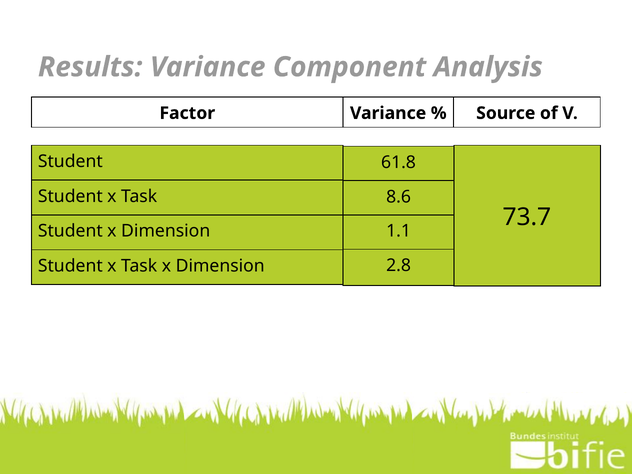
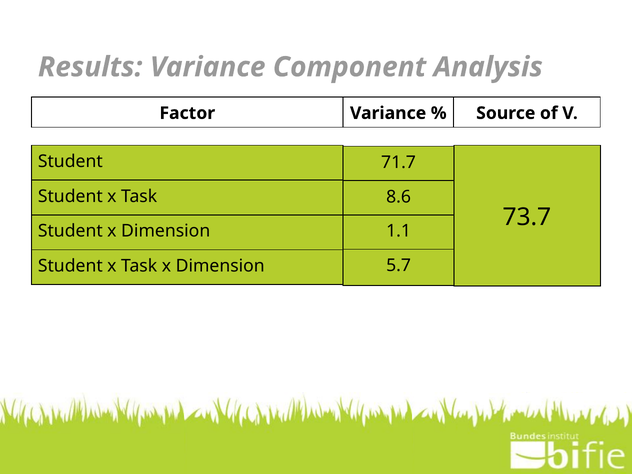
61.8: 61.8 -> 71.7
2.8: 2.8 -> 5.7
